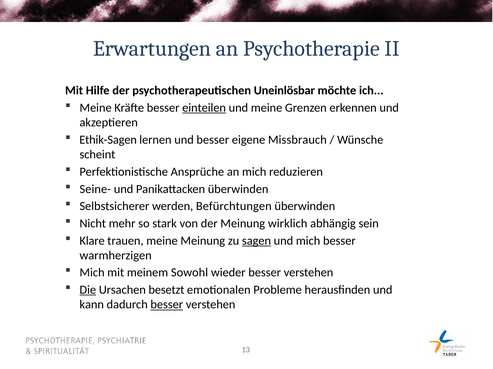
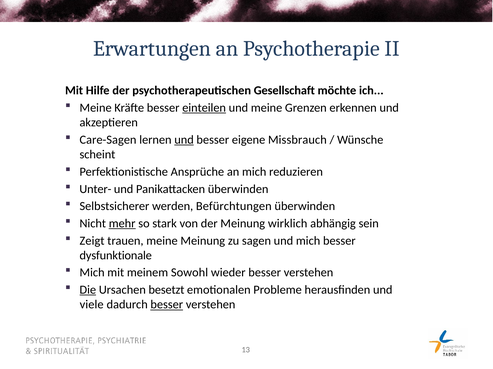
Uneinlösbar: Uneinlösbar -> Gesellschaft
Ethik-Sagen: Ethik-Sagen -> Care-Sagen
und at (184, 140) underline: none -> present
Seine-: Seine- -> Unter-
mehr underline: none -> present
Klare: Klare -> Zeigt
sagen underline: present -> none
warmherzigen: warmherzigen -> dysfunktionale
kann: kann -> viele
